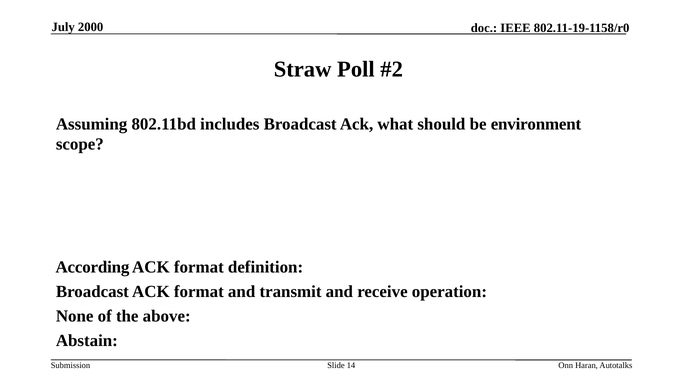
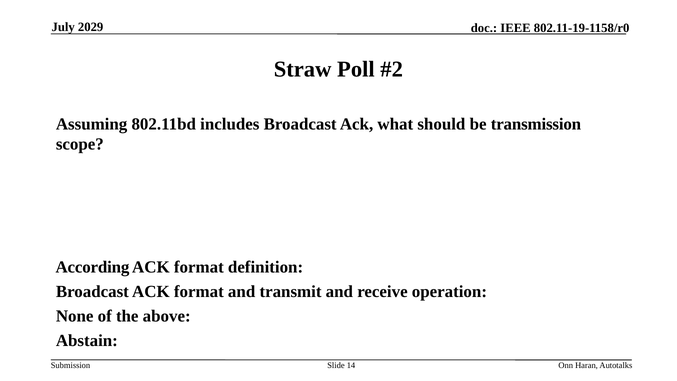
2000: 2000 -> 2029
environment: environment -> transmission
